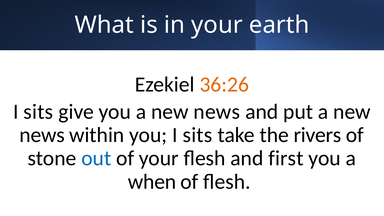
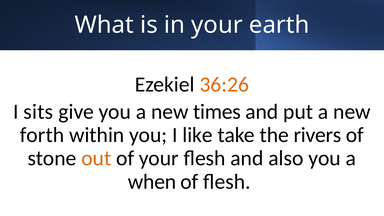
you a new news: news -> times
news at (42, 135): news -> forth
you I sits: sits -> like
out colour: blue -> orange
first: first -> also
